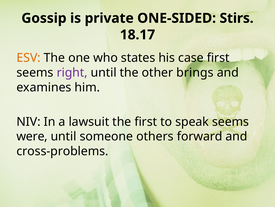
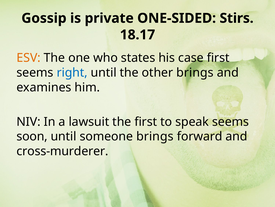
right colour: purple -> blue
were: were -> soon
someone others: others -> brings
cross-problems: cross-problems -> cross-murderer
